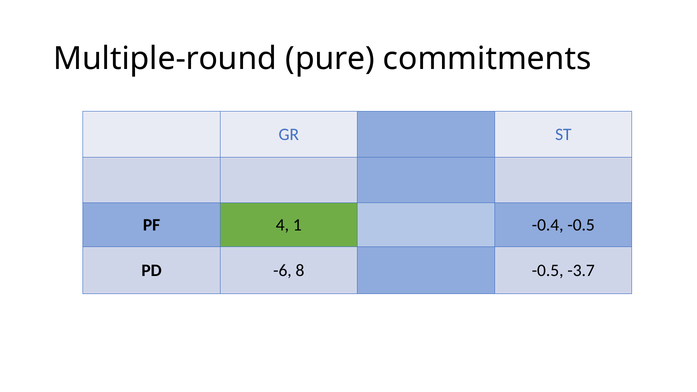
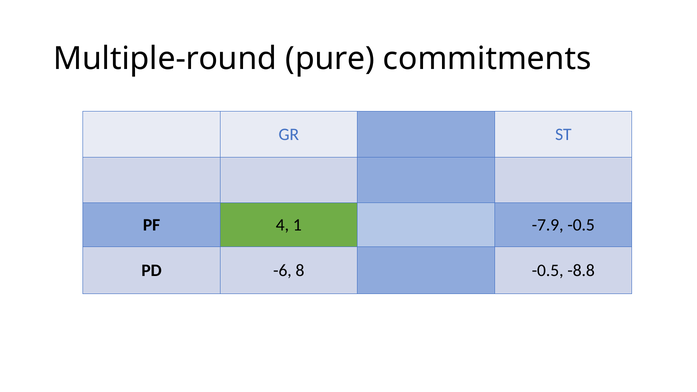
-0.4: -0.4 -> -7.9
-3.7: -3.7 -> -8.8
